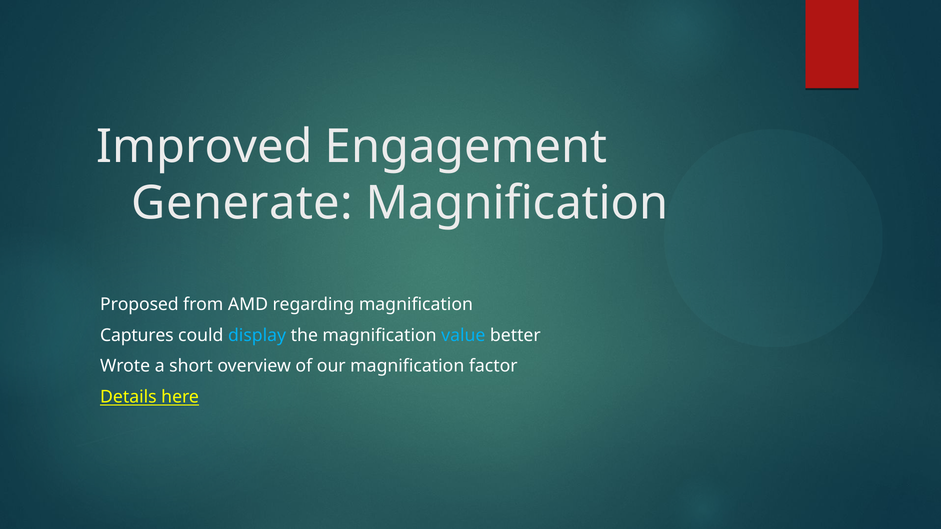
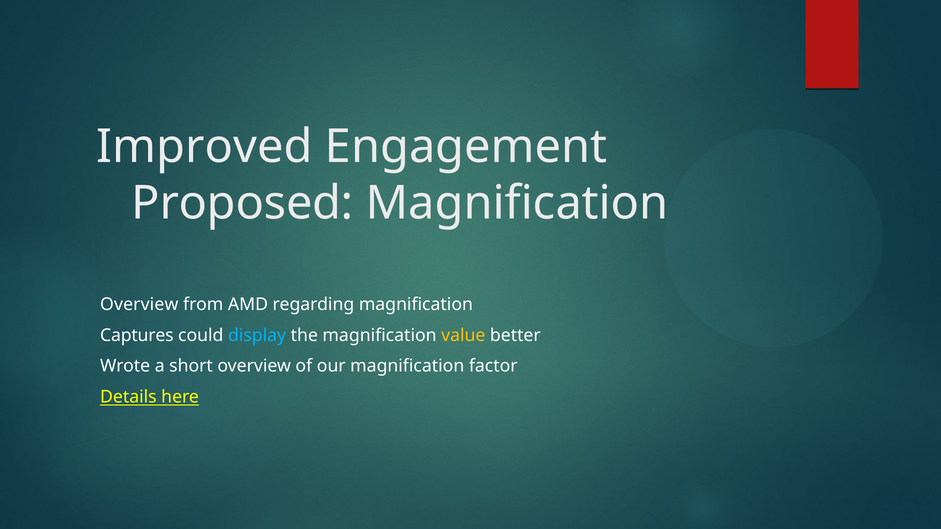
Generate: Generate -> Proposed
Proposed at (139, 304): Proposed -> Overview
value colour: light blue -> yellow
